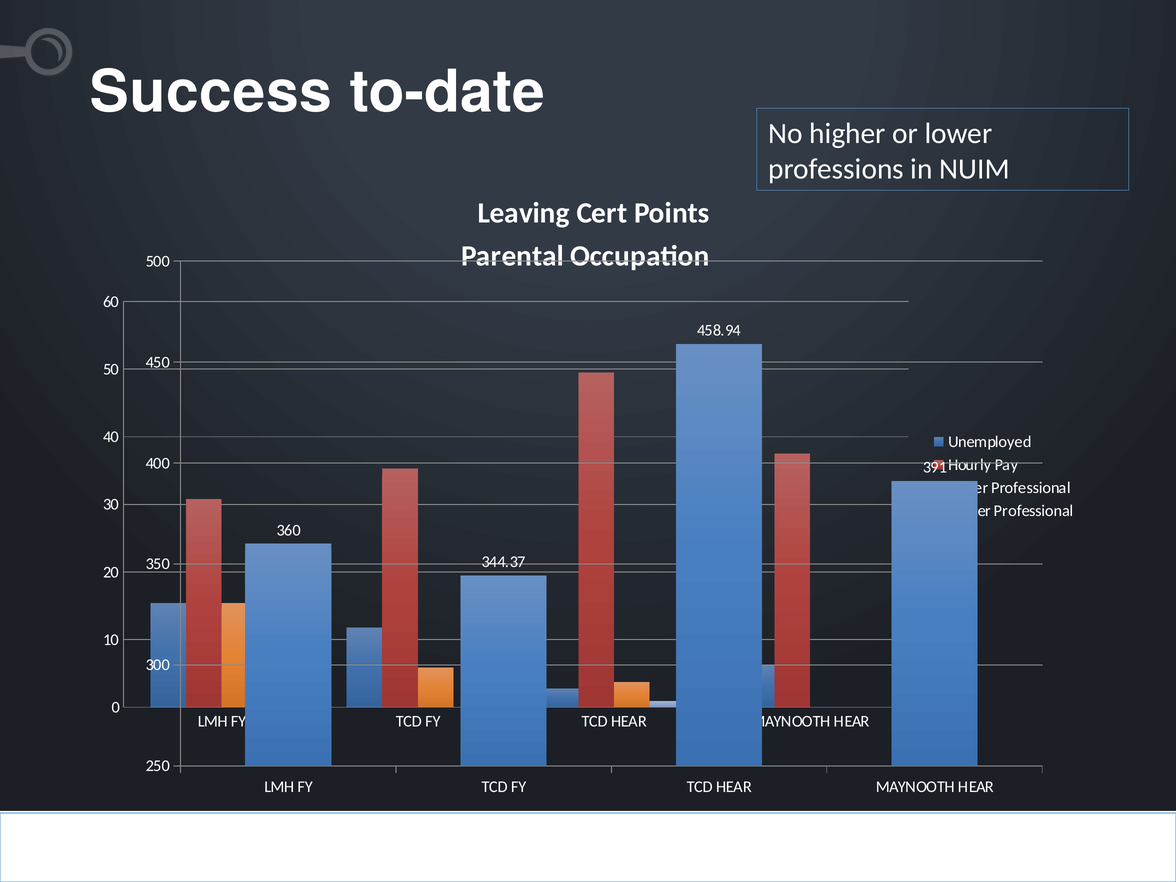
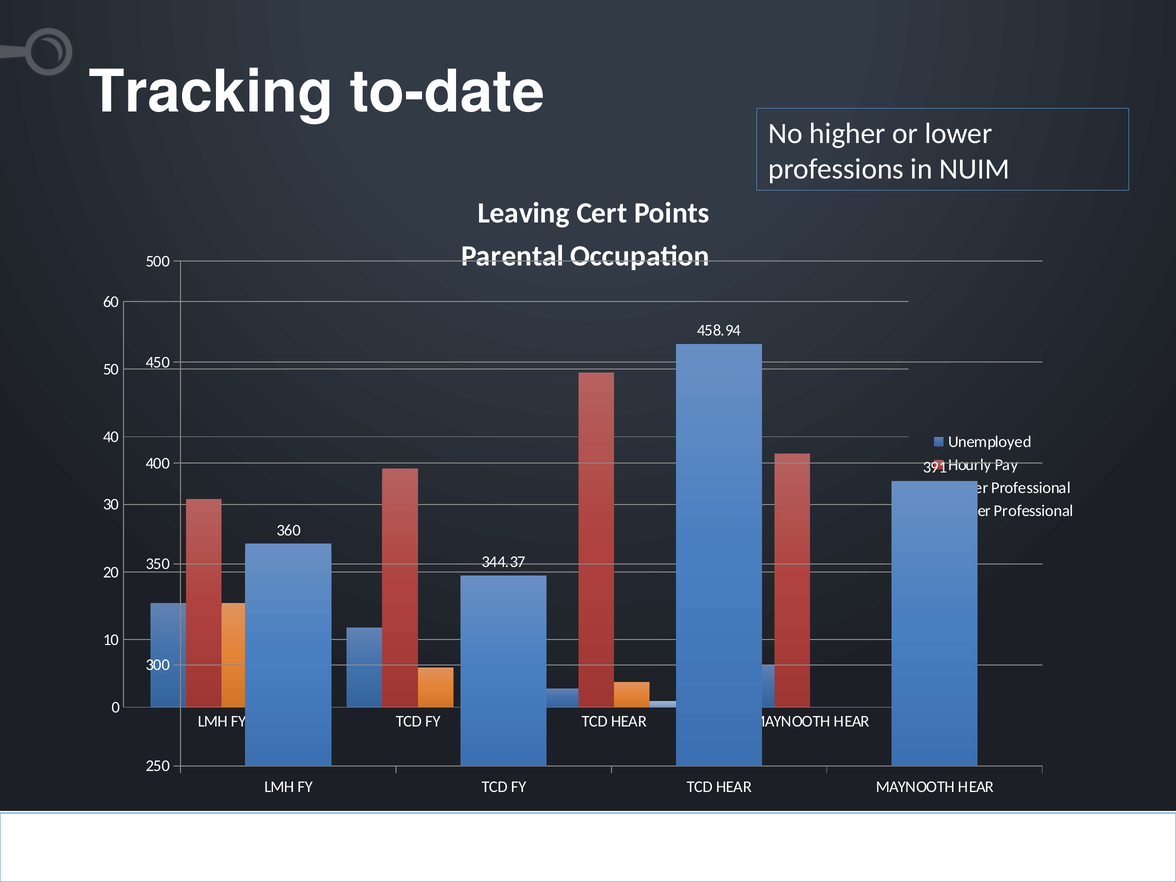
Success: Success -> Tracking
